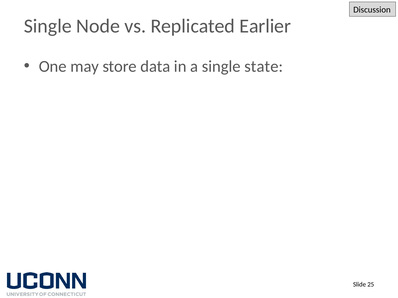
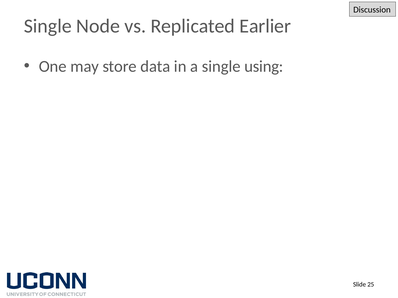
state: state -> using
